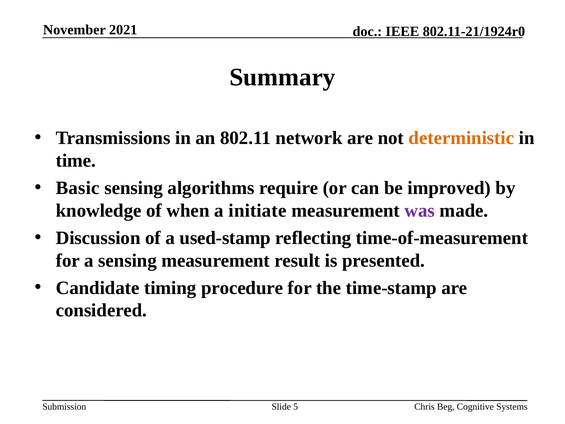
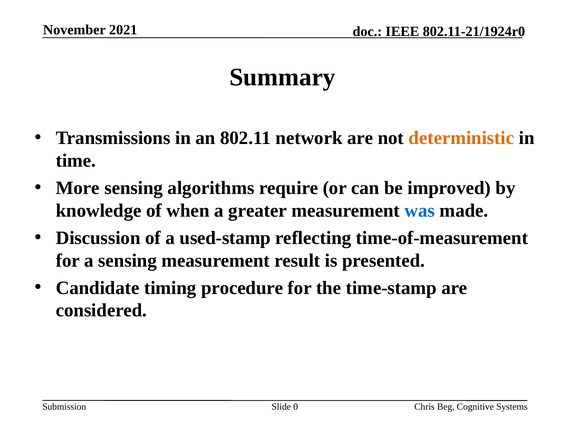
Basic: Basic -> More
initiate: initiate -> greater
was colour: purple -> blue
5: 5 -> 0
